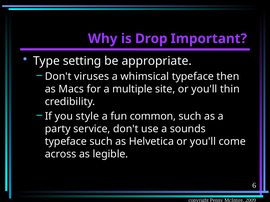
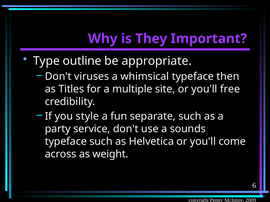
Drop: Drop -> They
setting: setting -> outline
Macs: Macs -> Titles
thin: thin -> free
common: common -> separate
legible: legible -> weight
